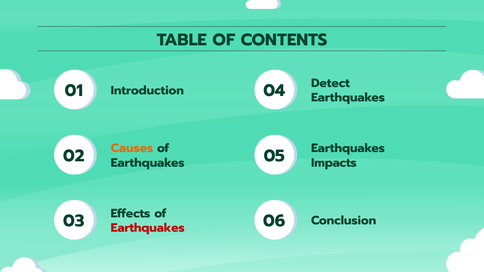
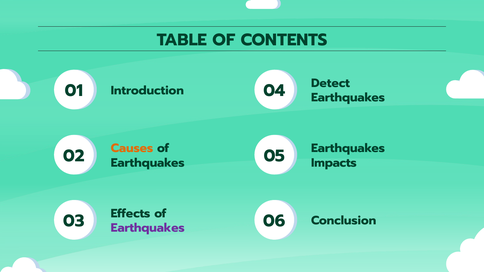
Earthquakes at (148, 228) colour: red -> purple
